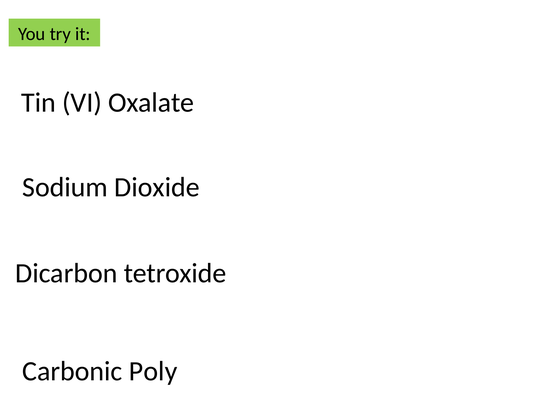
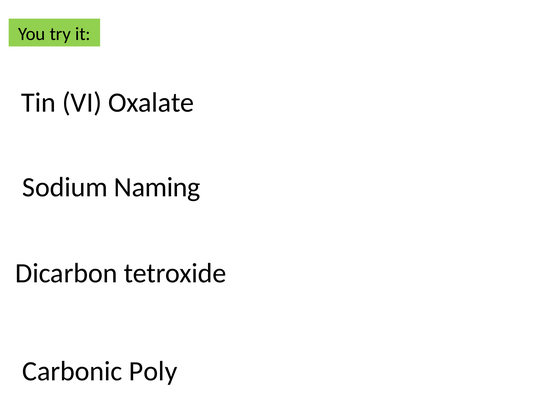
Dioxide: Dioxide -> Naming
